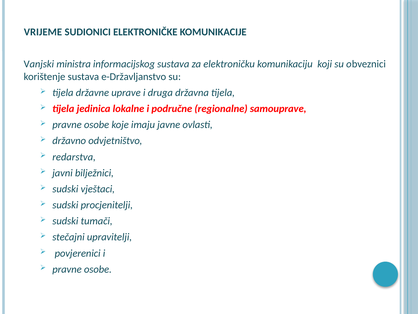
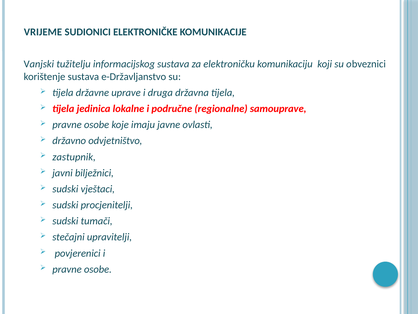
ministra: ministra -> tužitelju
redarstva: redarstva -> zastupnik
